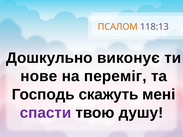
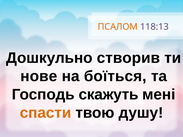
виконує: виконує -> створив
переміг: переміг -> боїться
спасти colour: purple -> orange
